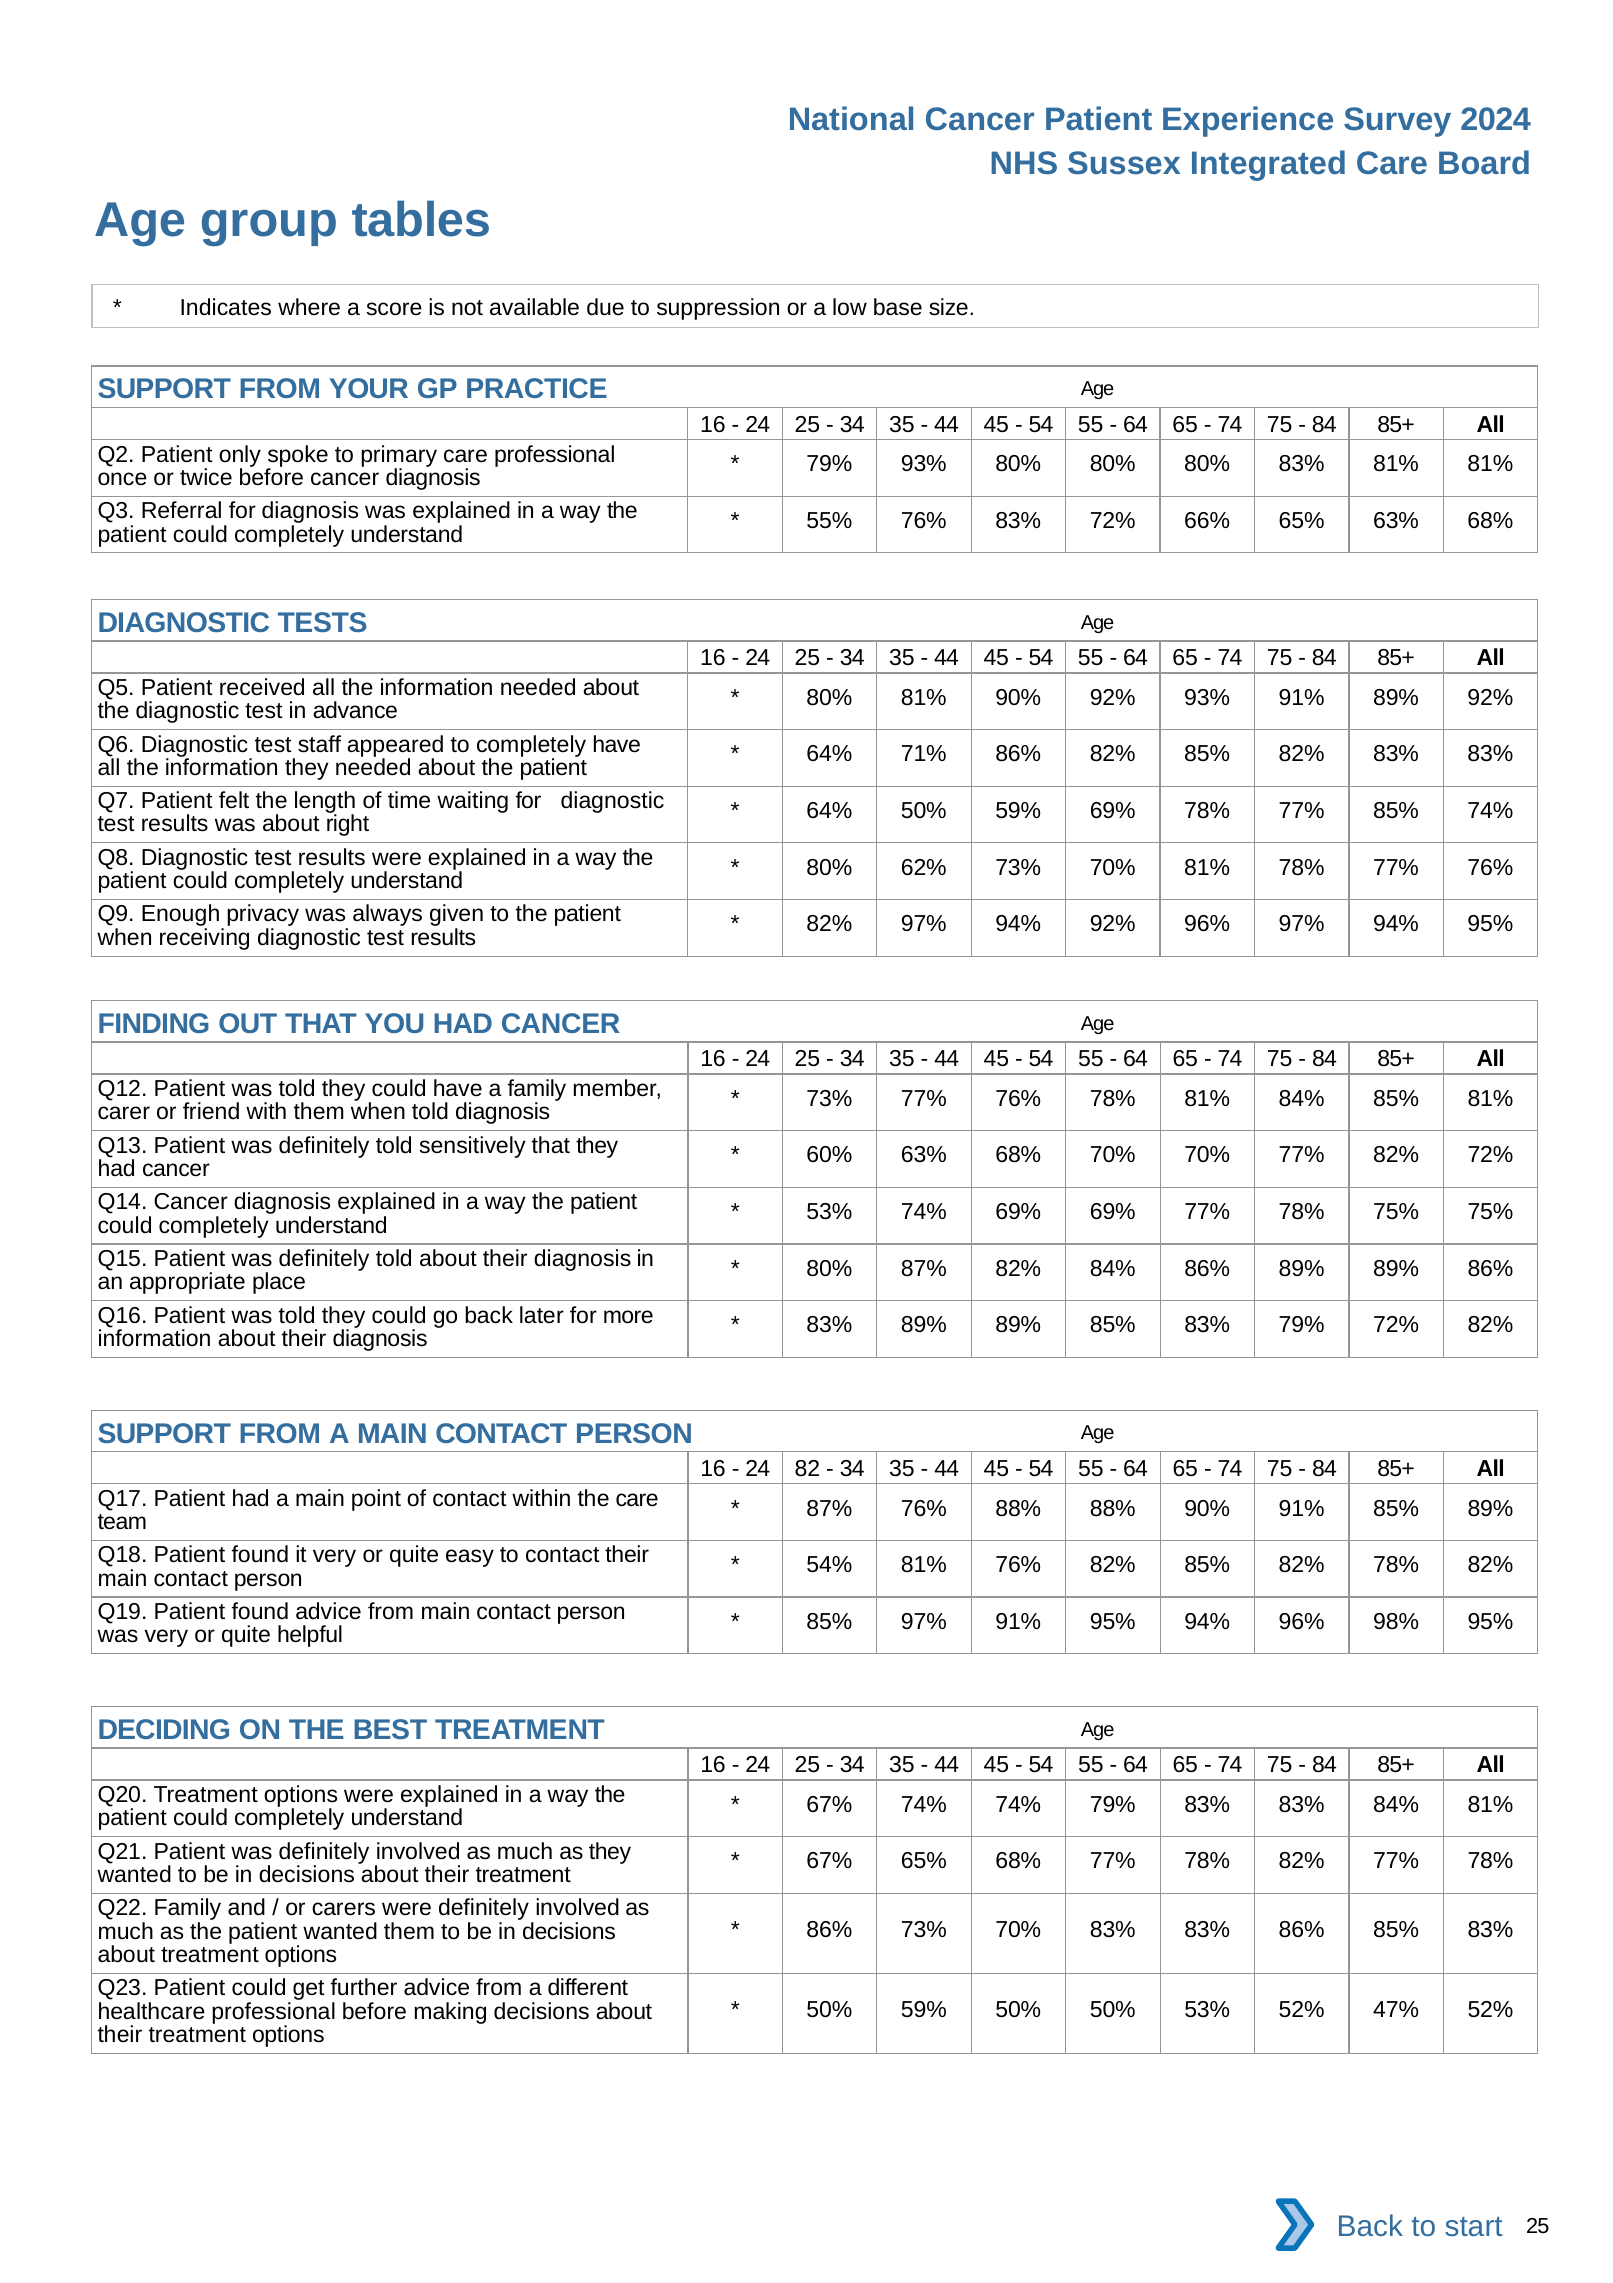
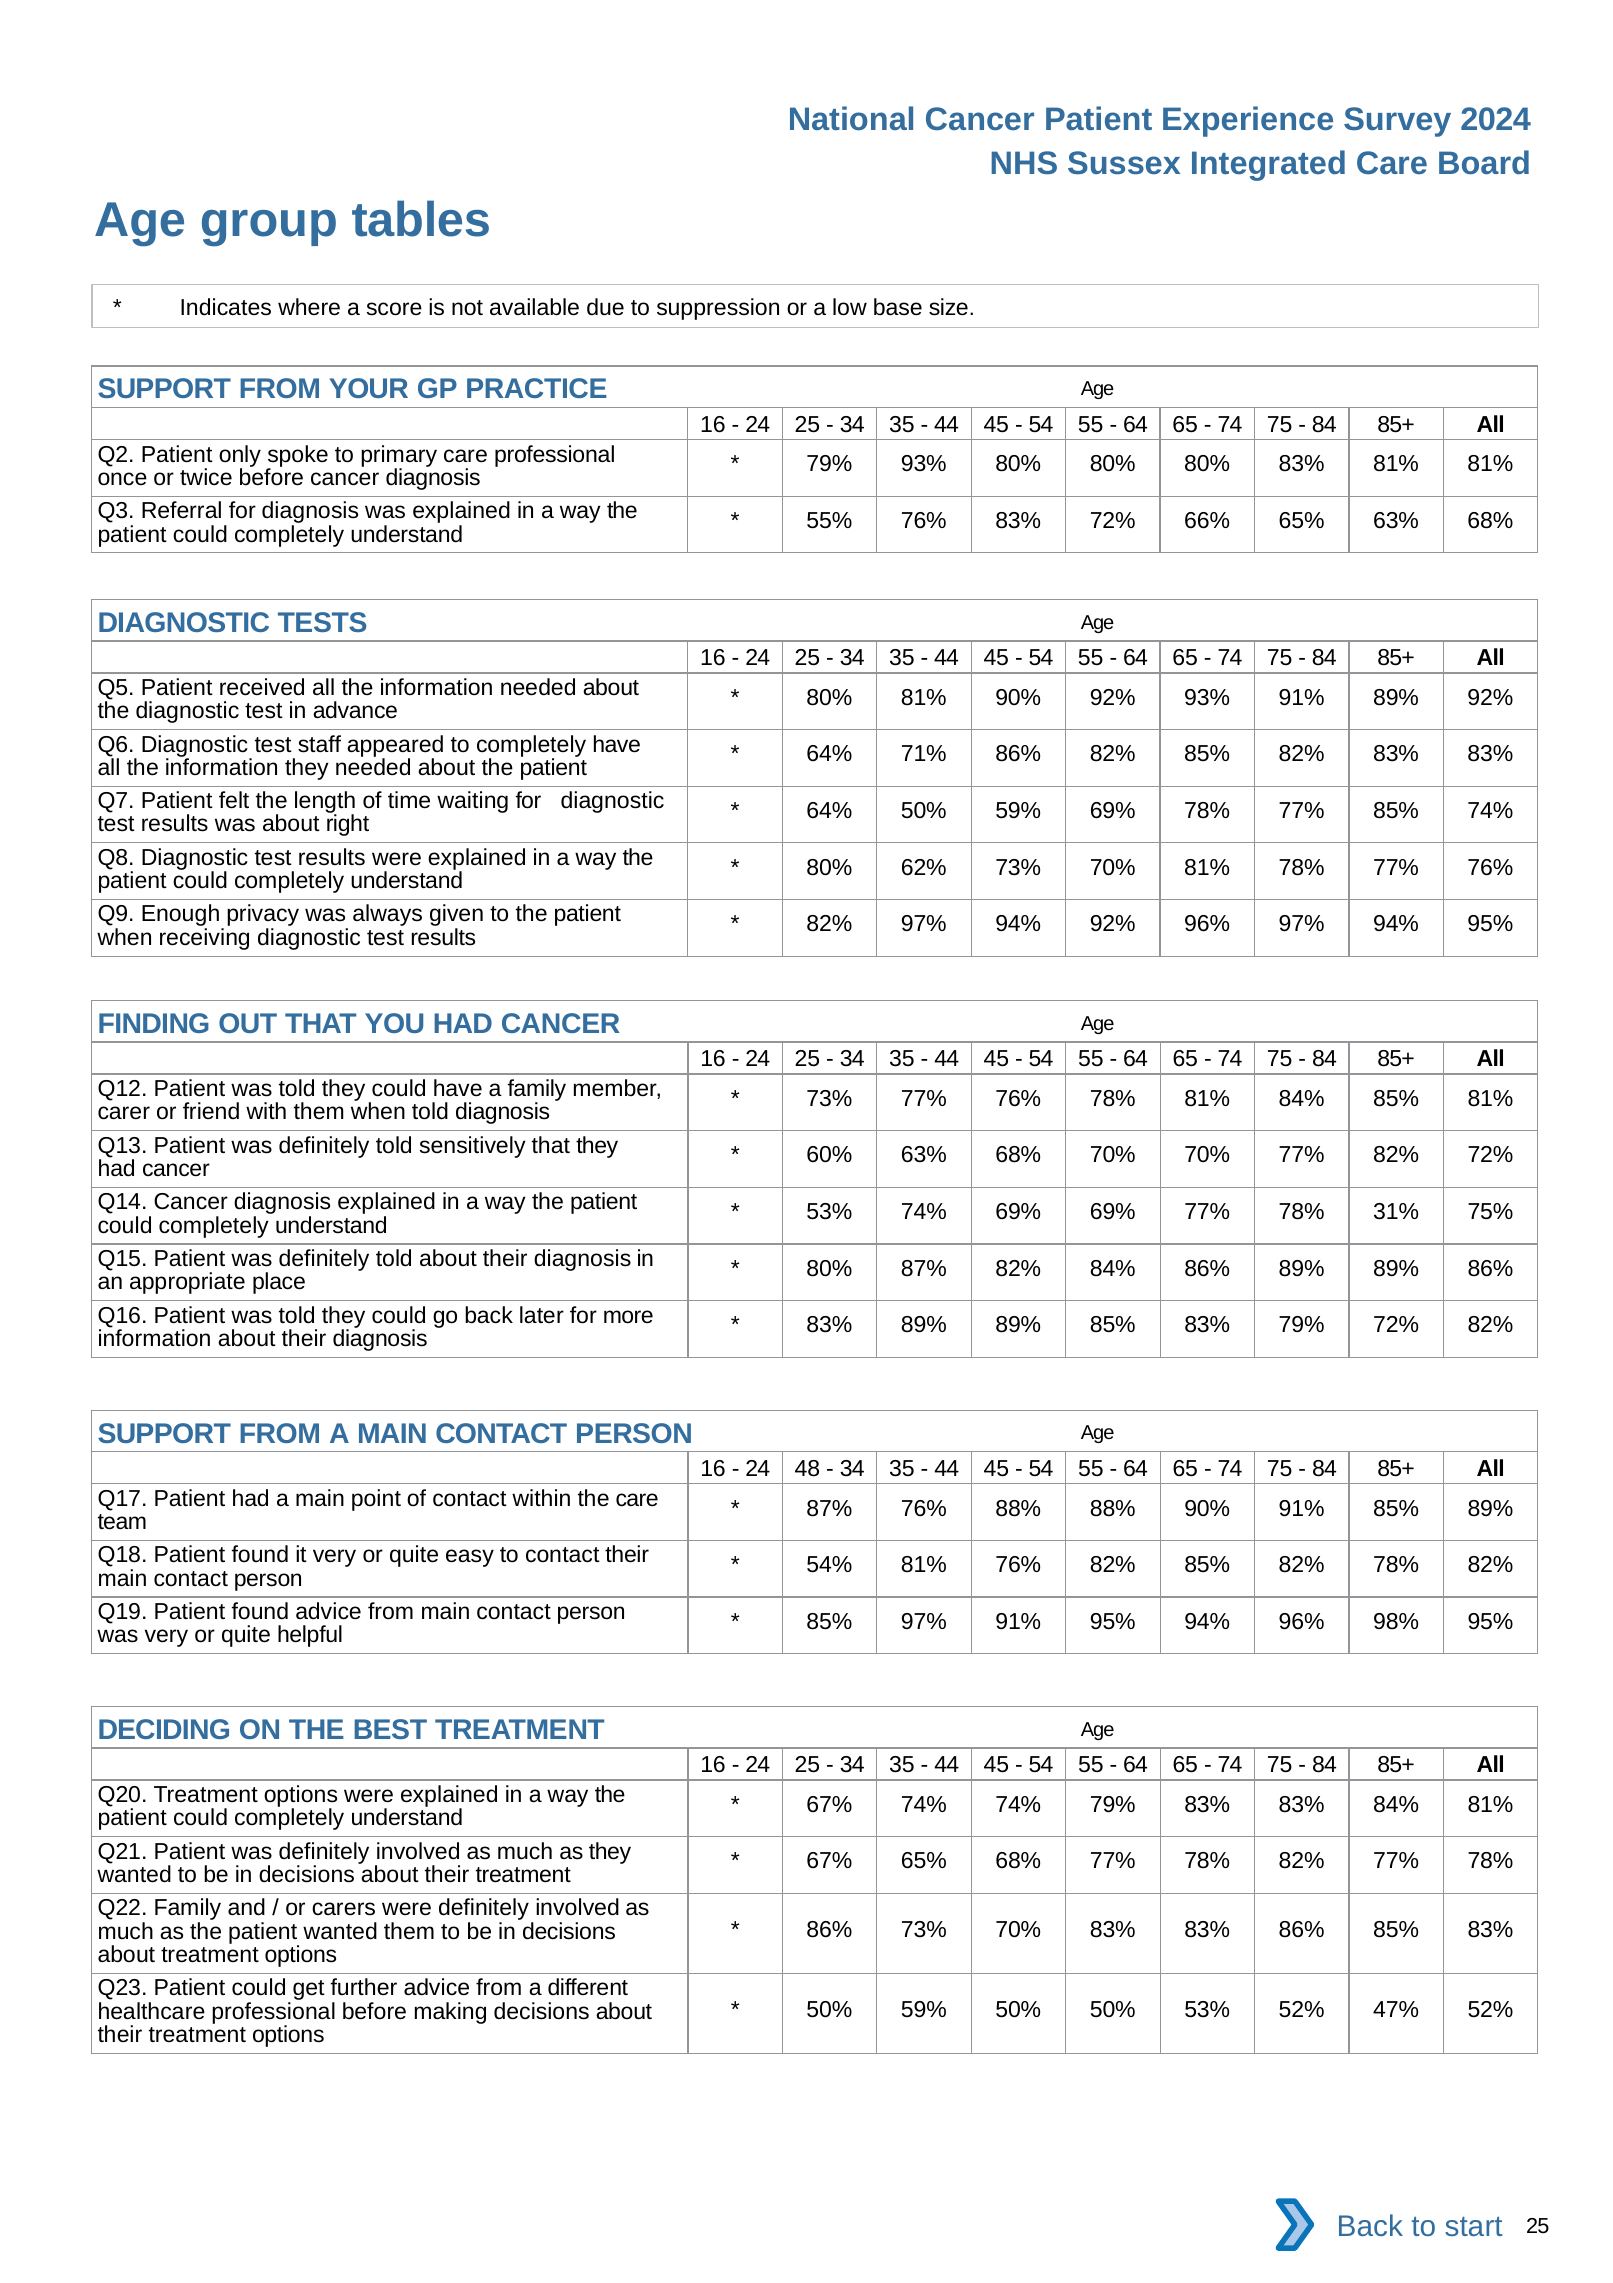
78% 75%: 75% -> 31%
82: 82 -> 48
